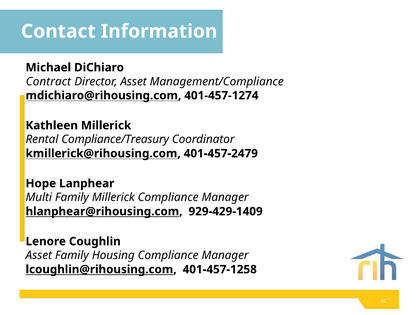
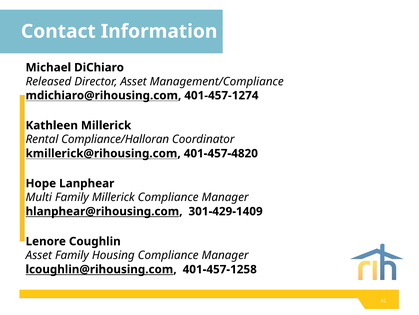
Contract: Contract -> Released
Compliance/Treasury: Compliance/Treasury -> Compliance/Halloran
401-457-2479: 401-457-2479 -> 401-457-4820
929-429-1409: 929-429-1409 -> 301-429-1409
